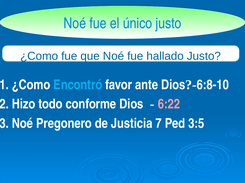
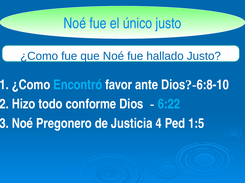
6:22 colour: pink -> light blue
7: 7 -> 4
3:5: 3:5 -> 1:5
